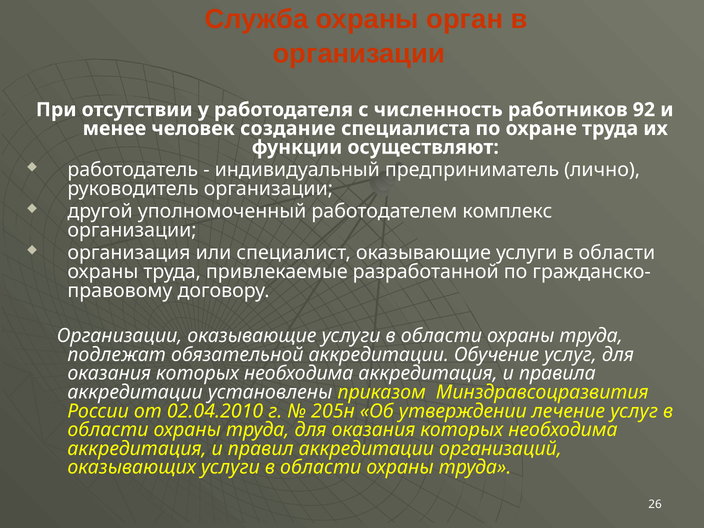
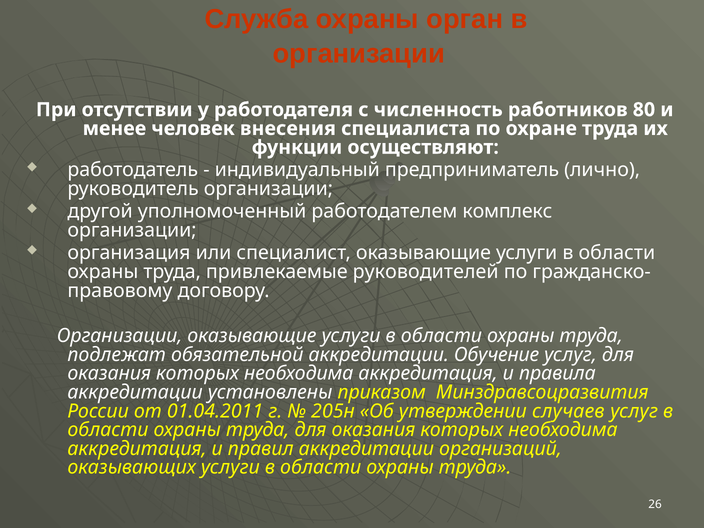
92: 92 -> 80
создание: создание -> внесения
разработанной: разработанной -> руководителей
02.04.2010: 02.04.2010 -> 01.04.2011
лечение: лечение -> случаев
